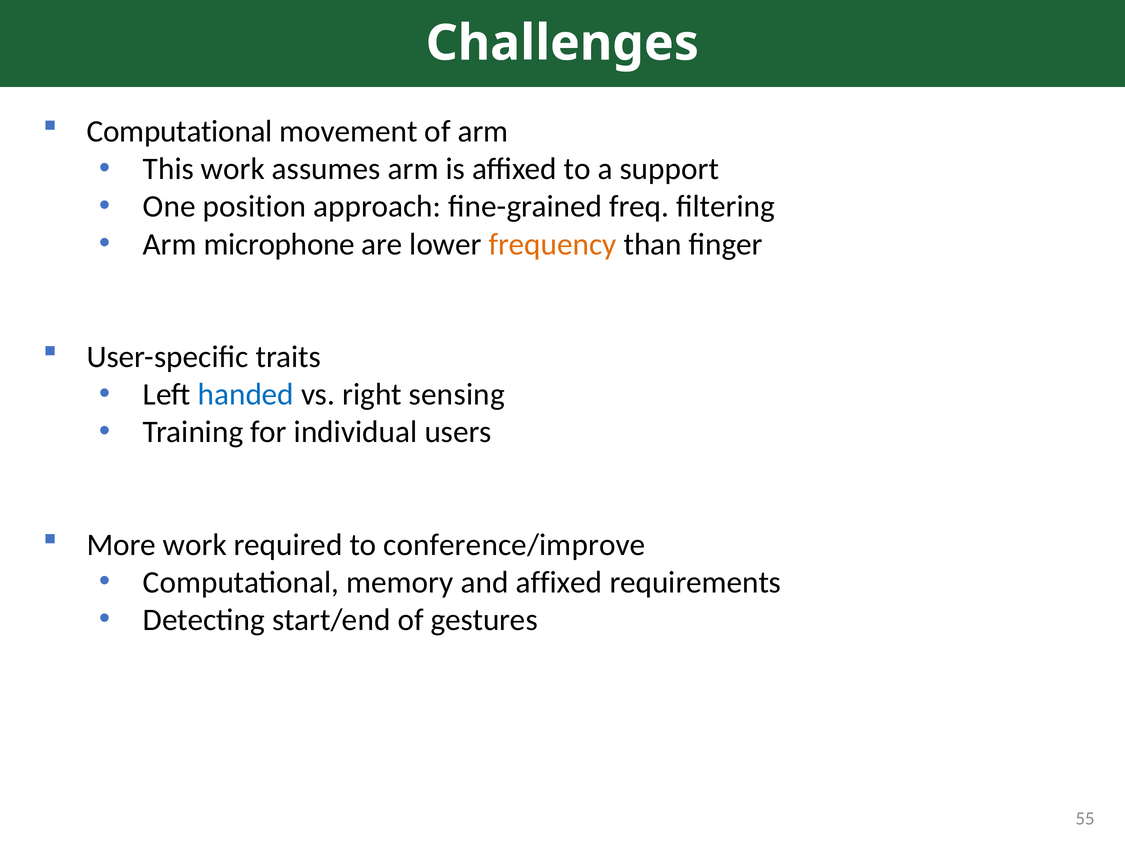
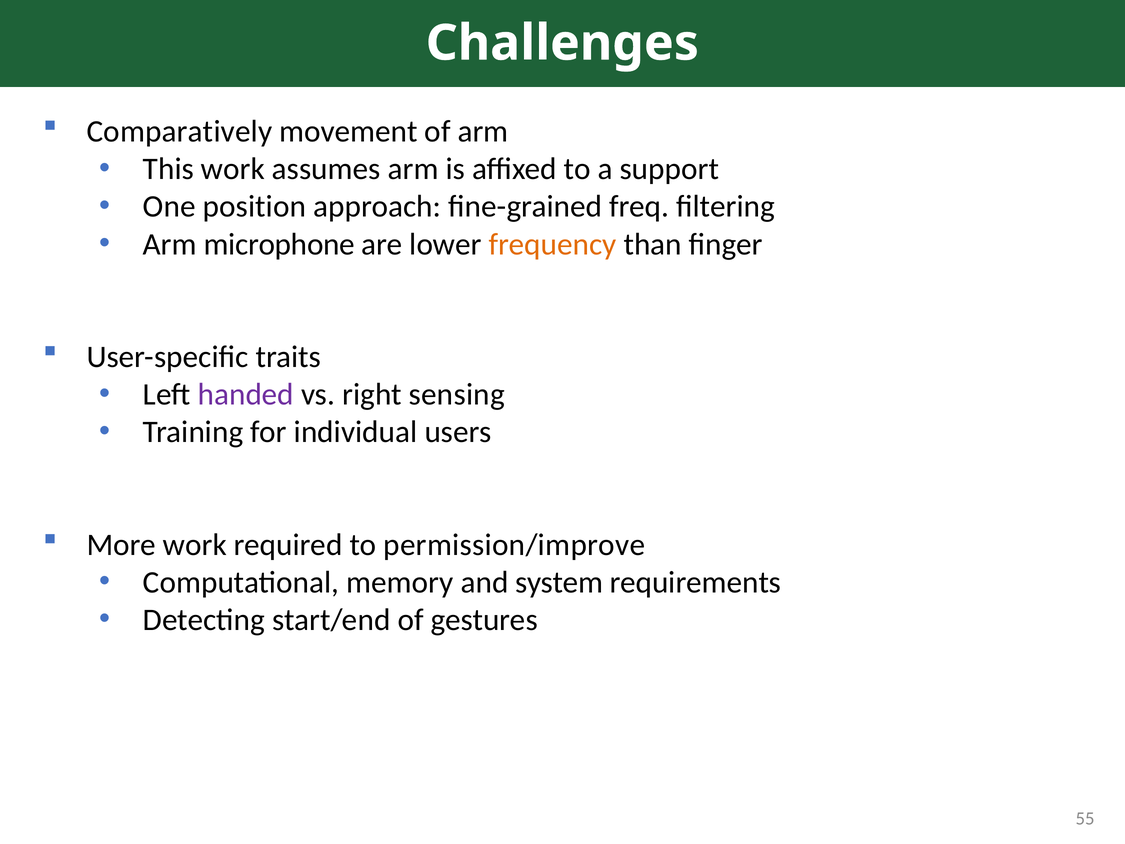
Computational at (180, 131): Computational -> Comparatively
handed colour: blue -> purple
conference/improve: conference/improve -> permission/improve
and affixed: affixed -> system
